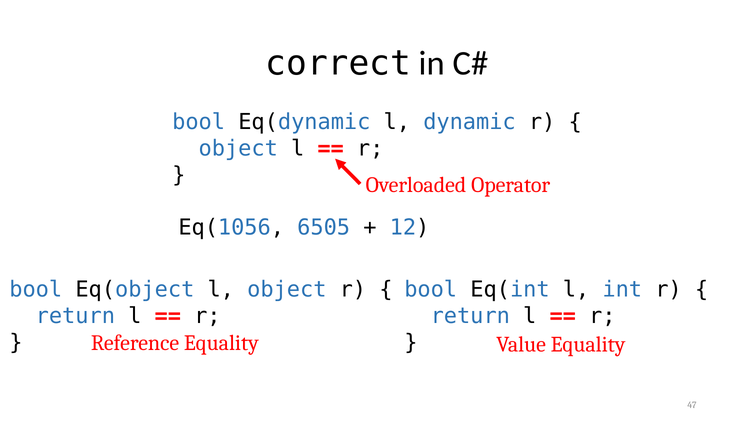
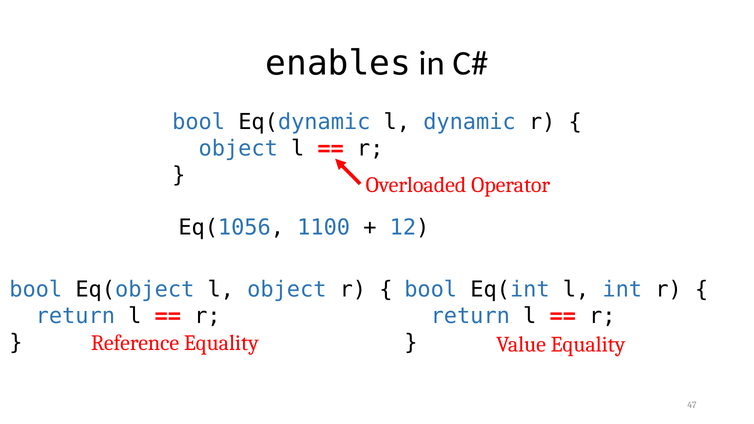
correct: correct -> enables
6505: 6505 -> 1100
